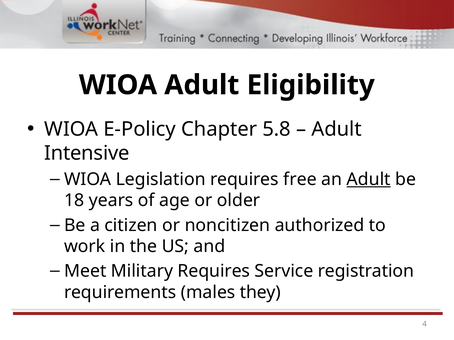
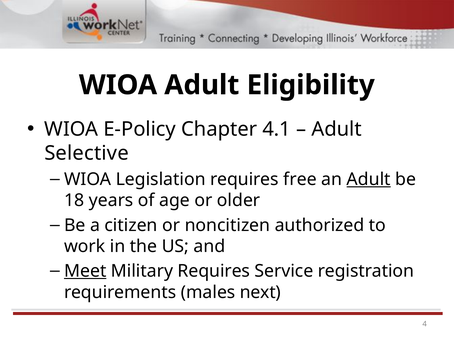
5.8: 5.8 -> 4.1
Intensive: Intensive -> Selective
Meet underline: none -> present
they: they -> next
